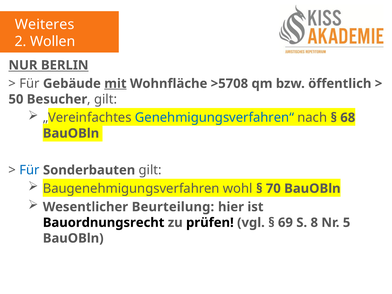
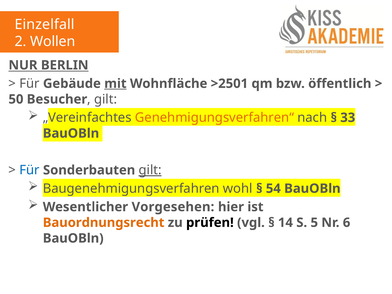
Weiteres: Weiteres -> Einzelfall
>5708: >5708 -> >2501
Genehmigungsverfahren“ colour: blue -> orange
68: 68 -> 33
gilt at (150, 170) underline: none -> present
70: 70 -> 54
Beurteilung: Beurteilung -> Vorgesehen
Bauordnungsrecht colour: black -> orange
69: 69 -> 14
8: 8 -> 5
5: 5 -> 6
